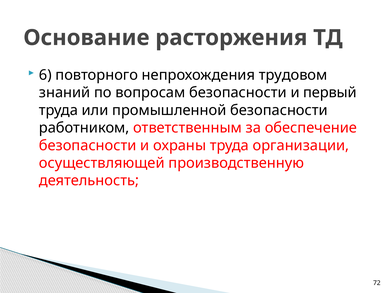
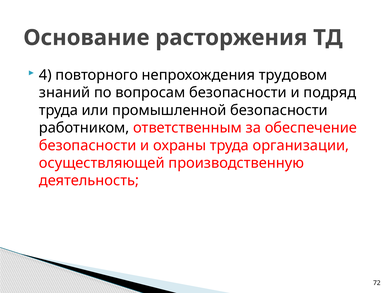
6: 6 -> 4
первый: первый -> подряд
